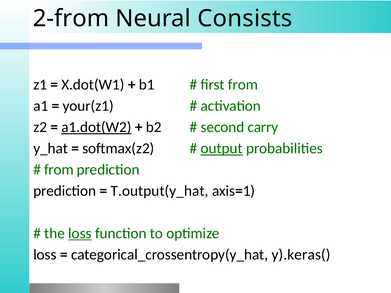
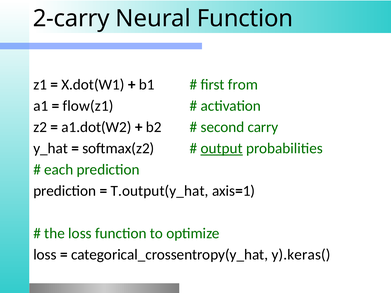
2-from: 2-from -> 2-carry
Neural Consists: Consists -> Function
your(z1: your(z1 -> flow(z1
a1.dot(W2 underline: present -> none
from at (59, 170): from -> each
loss at (80, 234) underline: present -> none
